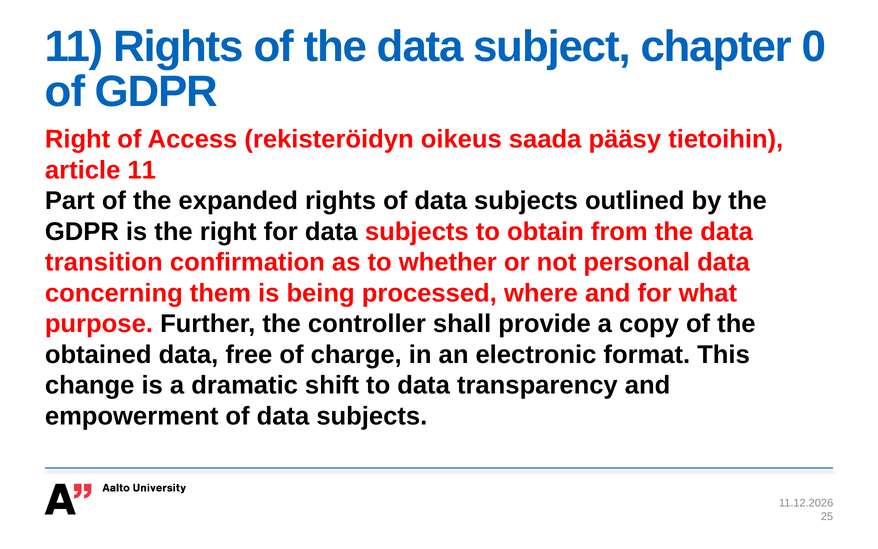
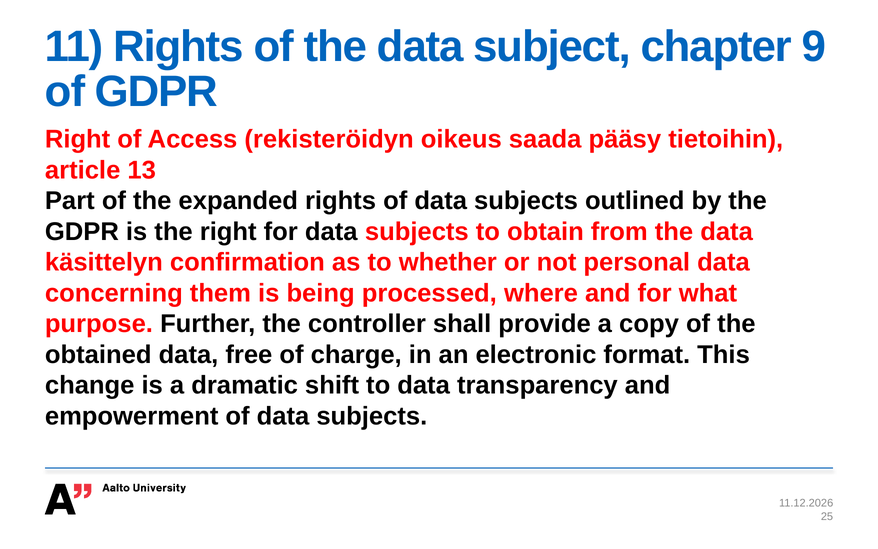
0: 0 -> 9
article 11: 11 -> 13
transition: transition -> käsittelyn
